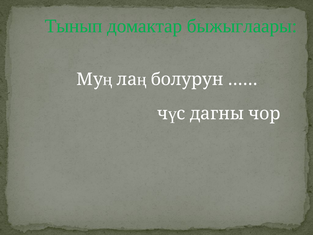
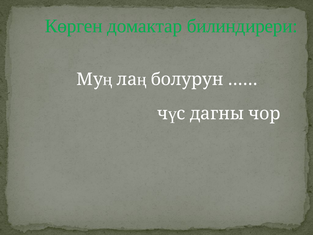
Тынып: Тынып -> Көрген
быжыглаары: быжыглаары -> билиндирери
